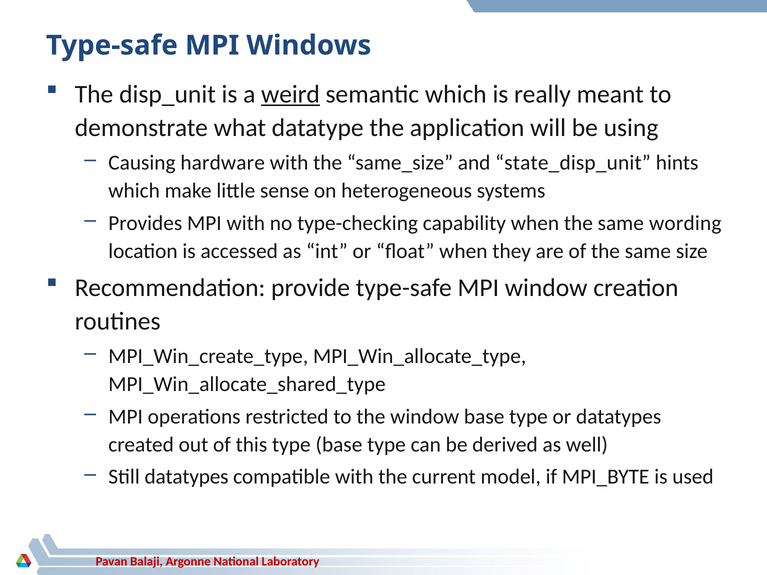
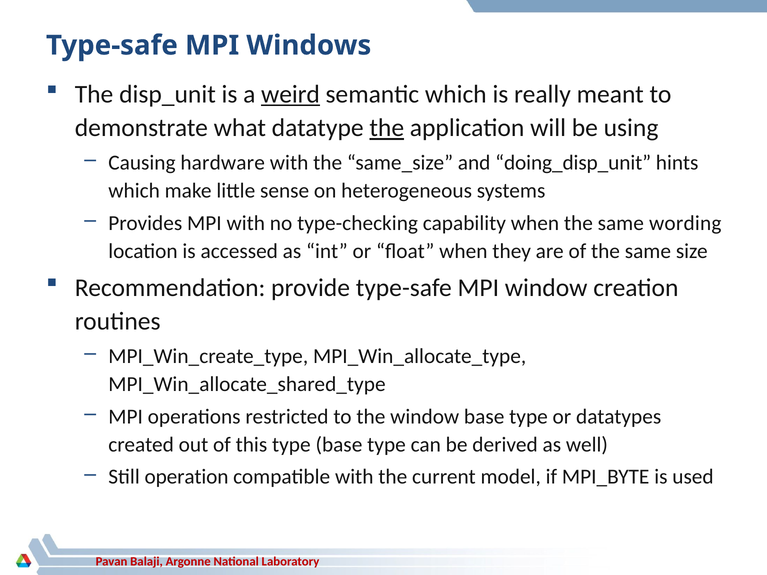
the at (387, 128) underline: none -> present
state_disp_unit: state_disp_unit -> doing_disp_unit
Still datatypes: datatypes -> operation
